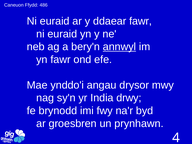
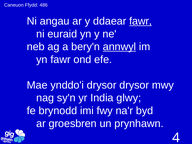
euraid at (55, 21): euraid -> angau
fawr at (141, 21) underline: none -> present
ynddo'i angau: angau -> drysor
drwy: drwy -> glwy
